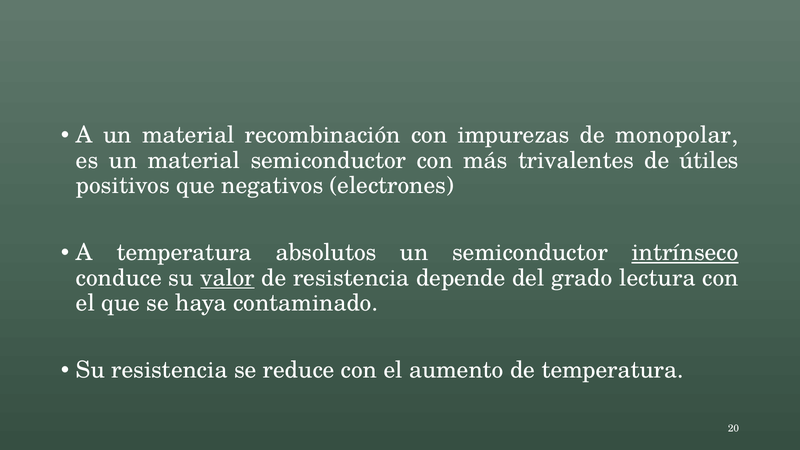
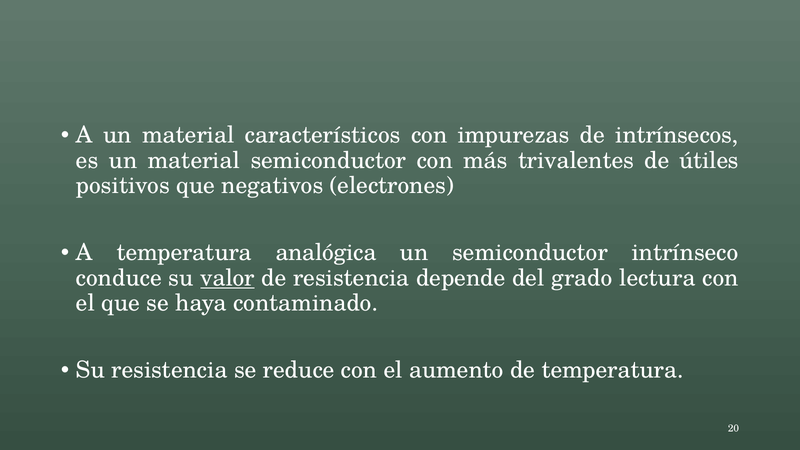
recombinación: recombinación -> característicos
monopolar: monopolar -> intrínsecos
absolutos: absolutos -> analógica
intrínseco underline: present -> none
